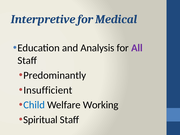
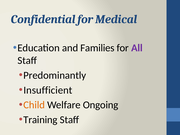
Interpretive: Interpretive -> Confidential
Analysis: Analysis -> Families
Child colour: blue -> orange
Working: Working -> Ongoing
Spiritual: Spiritual -> Training
